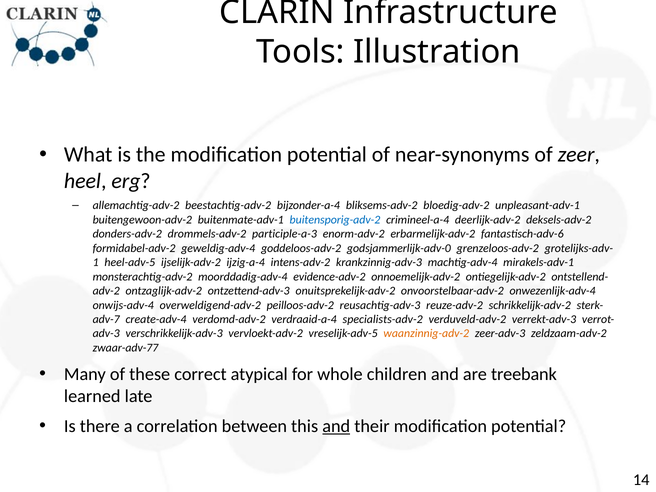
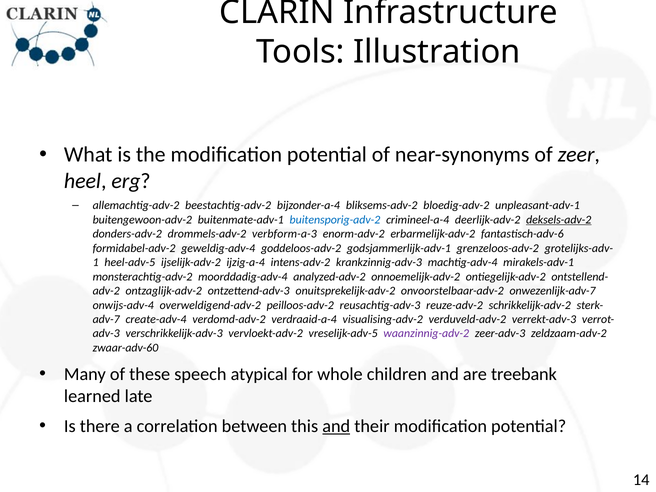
deksels-adv-2 underline: none -> present
participle-a-3: participle-a-3 -> verbform-a-3
godsjammerlijk-adv-0: godsjammerlijk-adv-0 -> godsjammerlijk-adv-1
evidence-adv-2: evidence-adv-2 -> analyzed-adv-2
onwezenlijk-adv-4: onwezenlijk-adv-4 -> onwezenlijk-adv-7
specialists-adv-2: specialists-adv-2 -> visualising-adv-2
waanzinnig-adv-2 colour: orange -> purple
zwaar-adv-77: zwaar-adv-77 -> zwaar-adv-60
correct: correct -> speech
